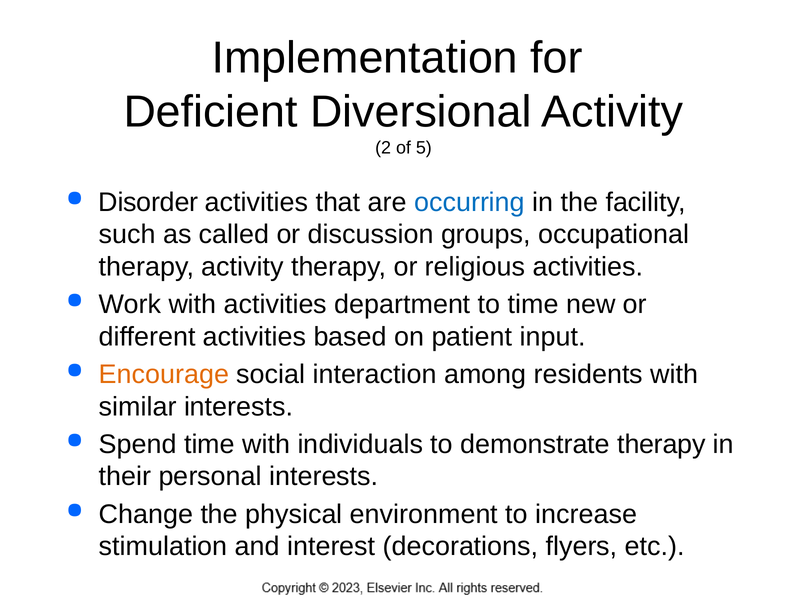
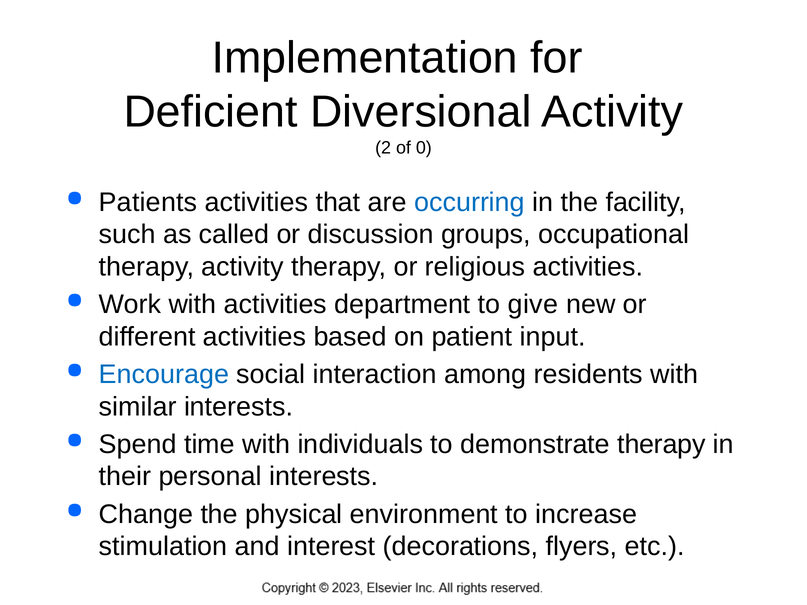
5: 5 -> 0
Disorder: Disorder -> Patients
to time: time -> give
Encourage colour: orange -> blue
